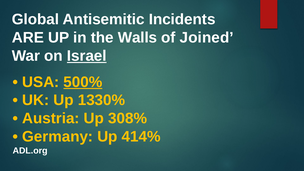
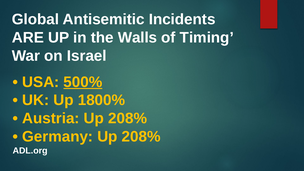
Joined: Joined -> Timing
Israel underline: present -> none
1330%: 1330% -> 1800%
Austria Up 308%: 308% -> 208%
Germany Up 414%: 414% -> 208%
